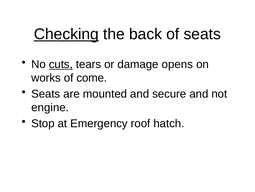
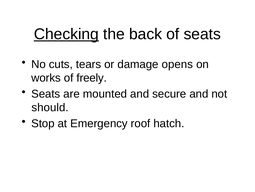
cuts underline: present -> none
come: come -> freely
engine: engine -> should
